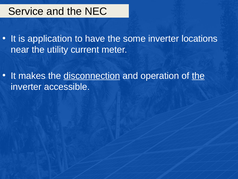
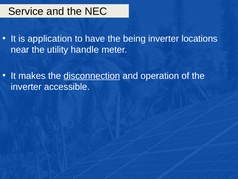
some: some -> being
current: current -> handle
the at (198, 76) underline: present -> none
